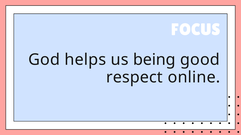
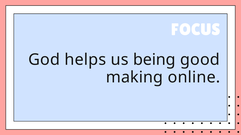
respect: respect -> making
